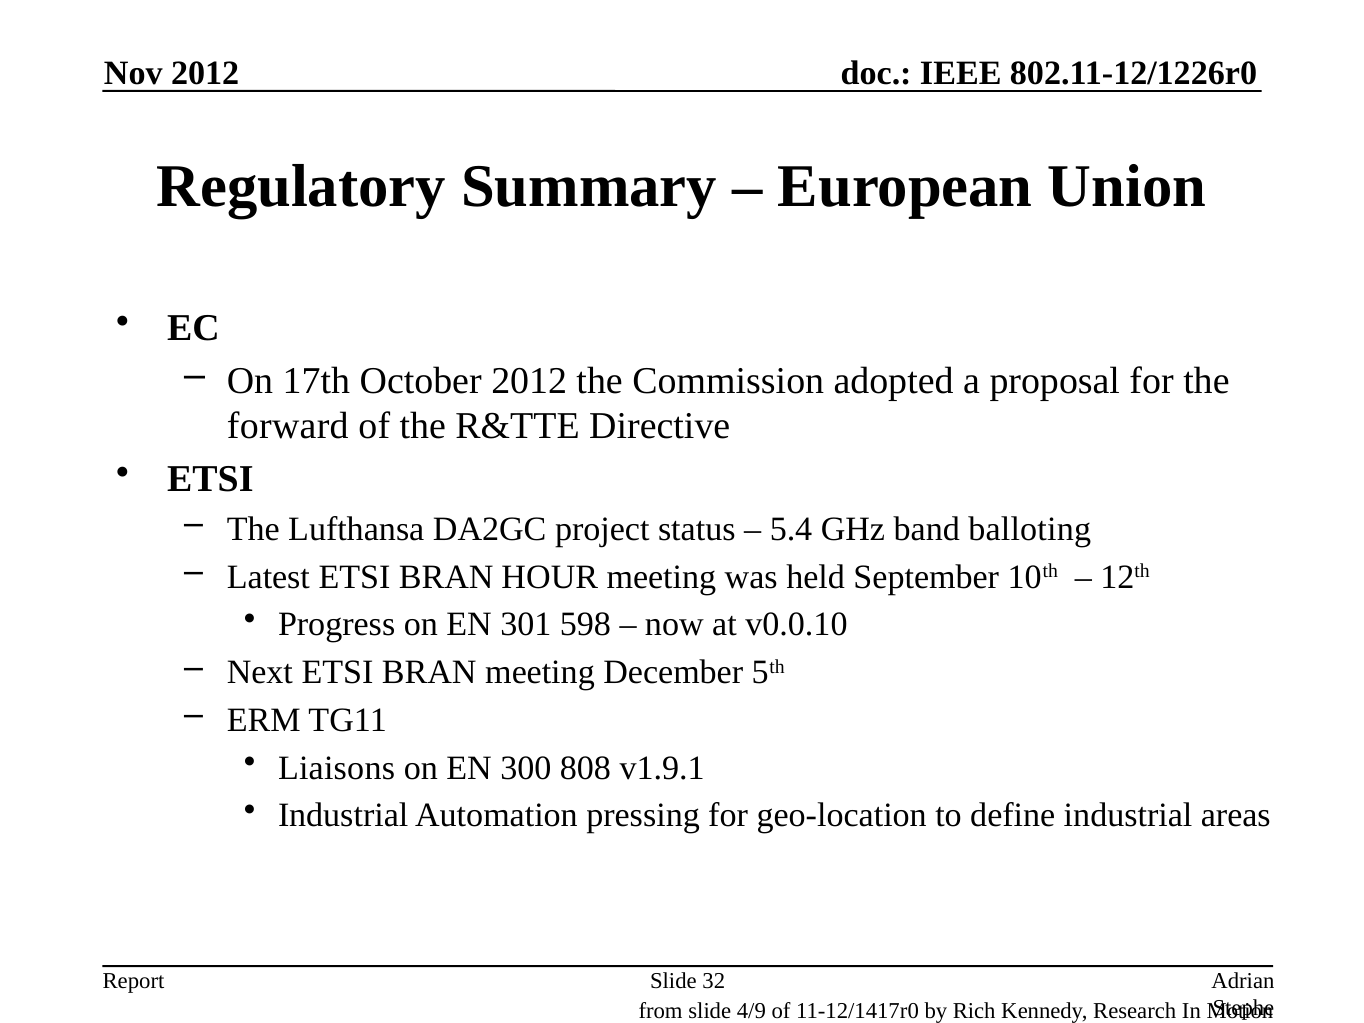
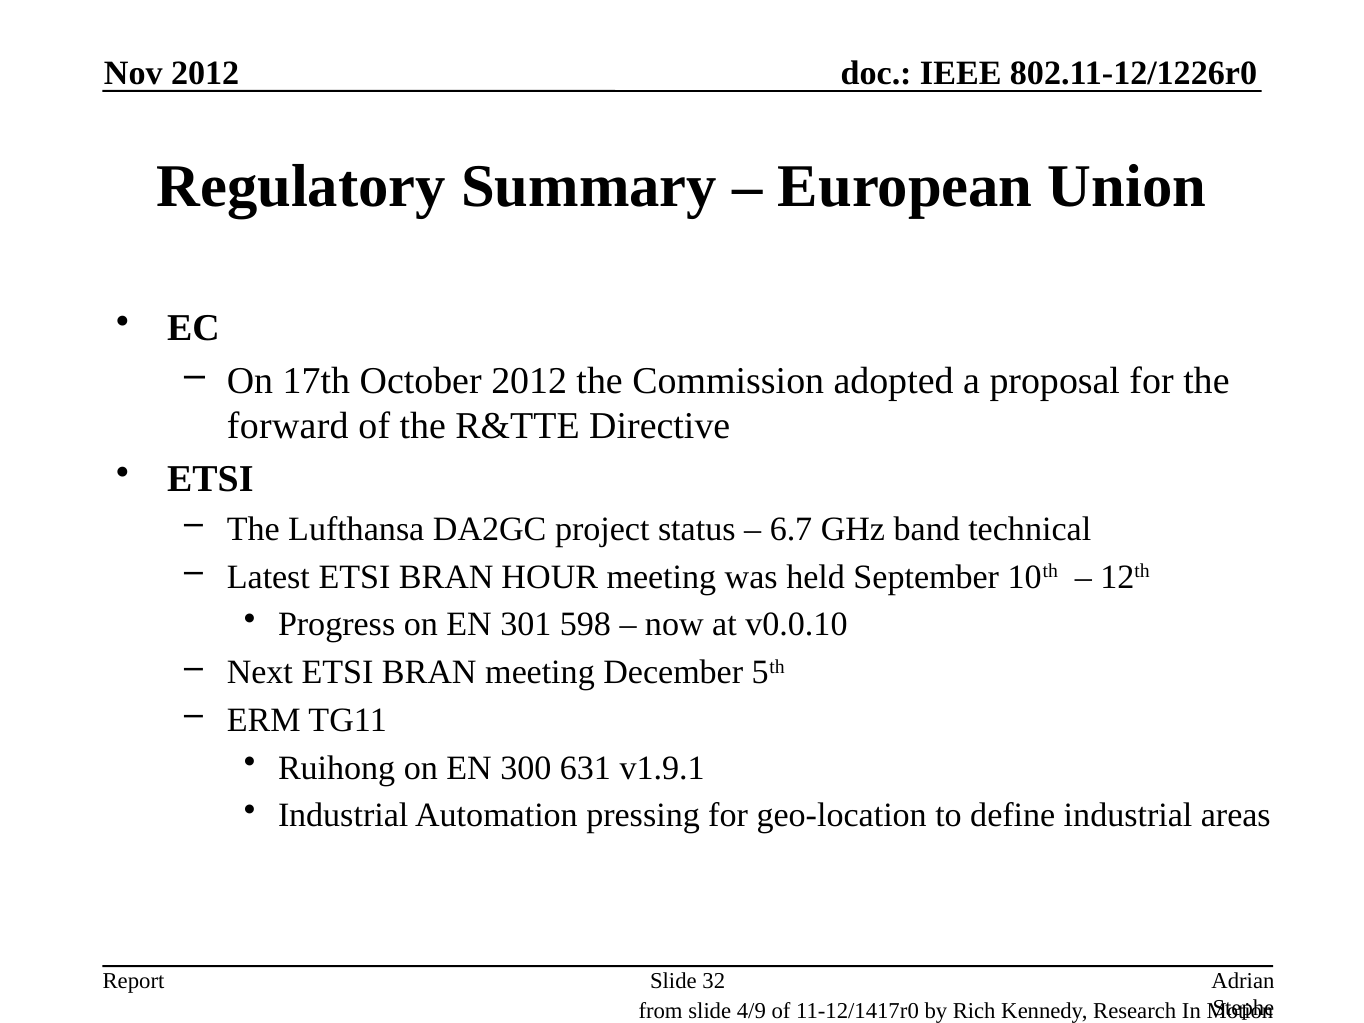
5.4: 5.4 -> 6.7
balloting: balloting -> technical
Liaisons: Liaisons -> Ruihong
808: 808 -> 631
